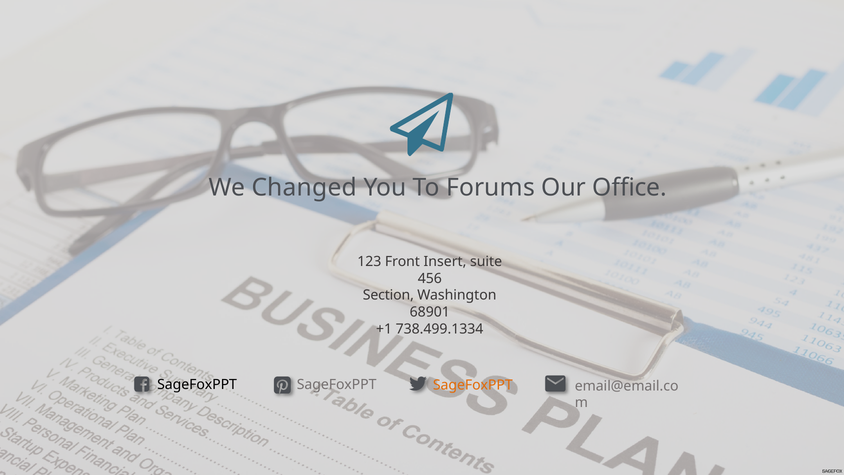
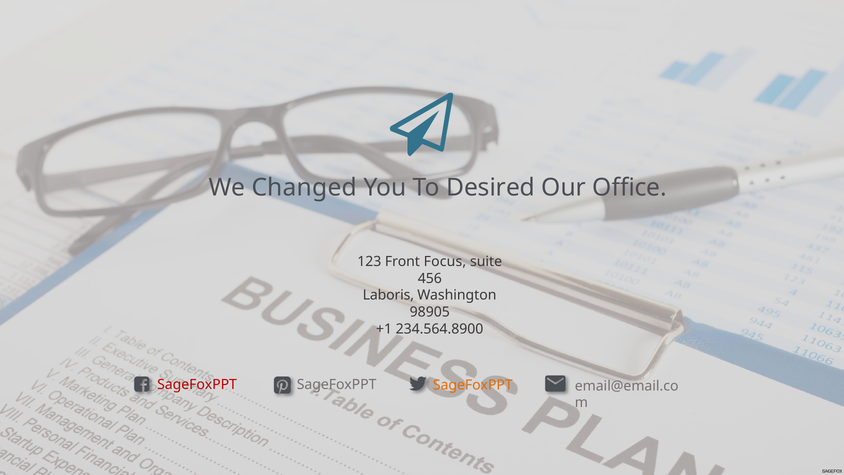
Forums: Forums -> Desired
Insert: Insert -> Focus
Section: Section -> Laboris
68901: 68901 -> 98905
738.499.1334: 738.499.1334 -> 234.564.8900
SageFoxPPT at (197, 384) colour: black -> red
